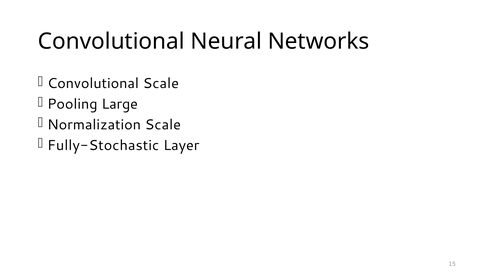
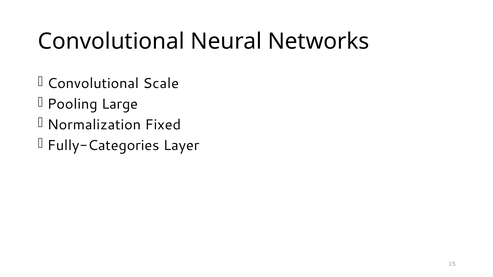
Normalization Scale: Scale -> Fixed
Fully-Stochastic: Fully-Stochastic -> Fully-Categories
